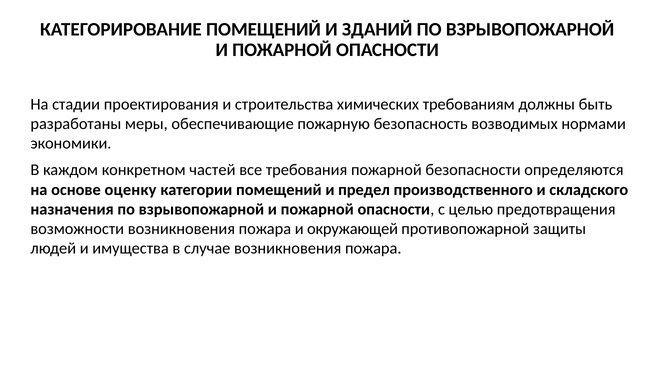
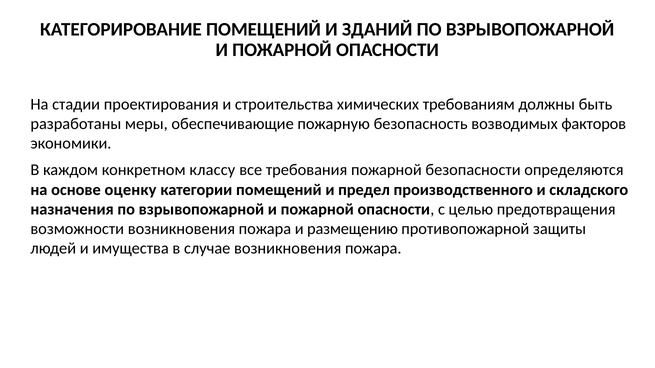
нормами: нормами -> факторов
частей: частей -> классу
окружающей: окружающей -> размещению
